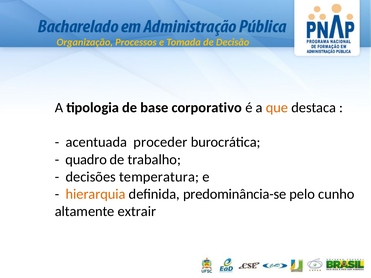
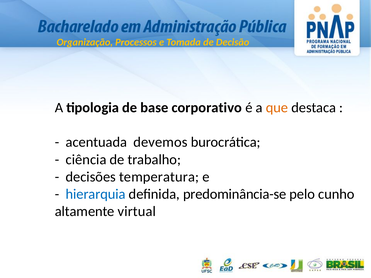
proceder: proceder -> devemos
quadro: quadro -> ciência
hierarquia colour: orange -> blue
extrair: extrair -> virtual
